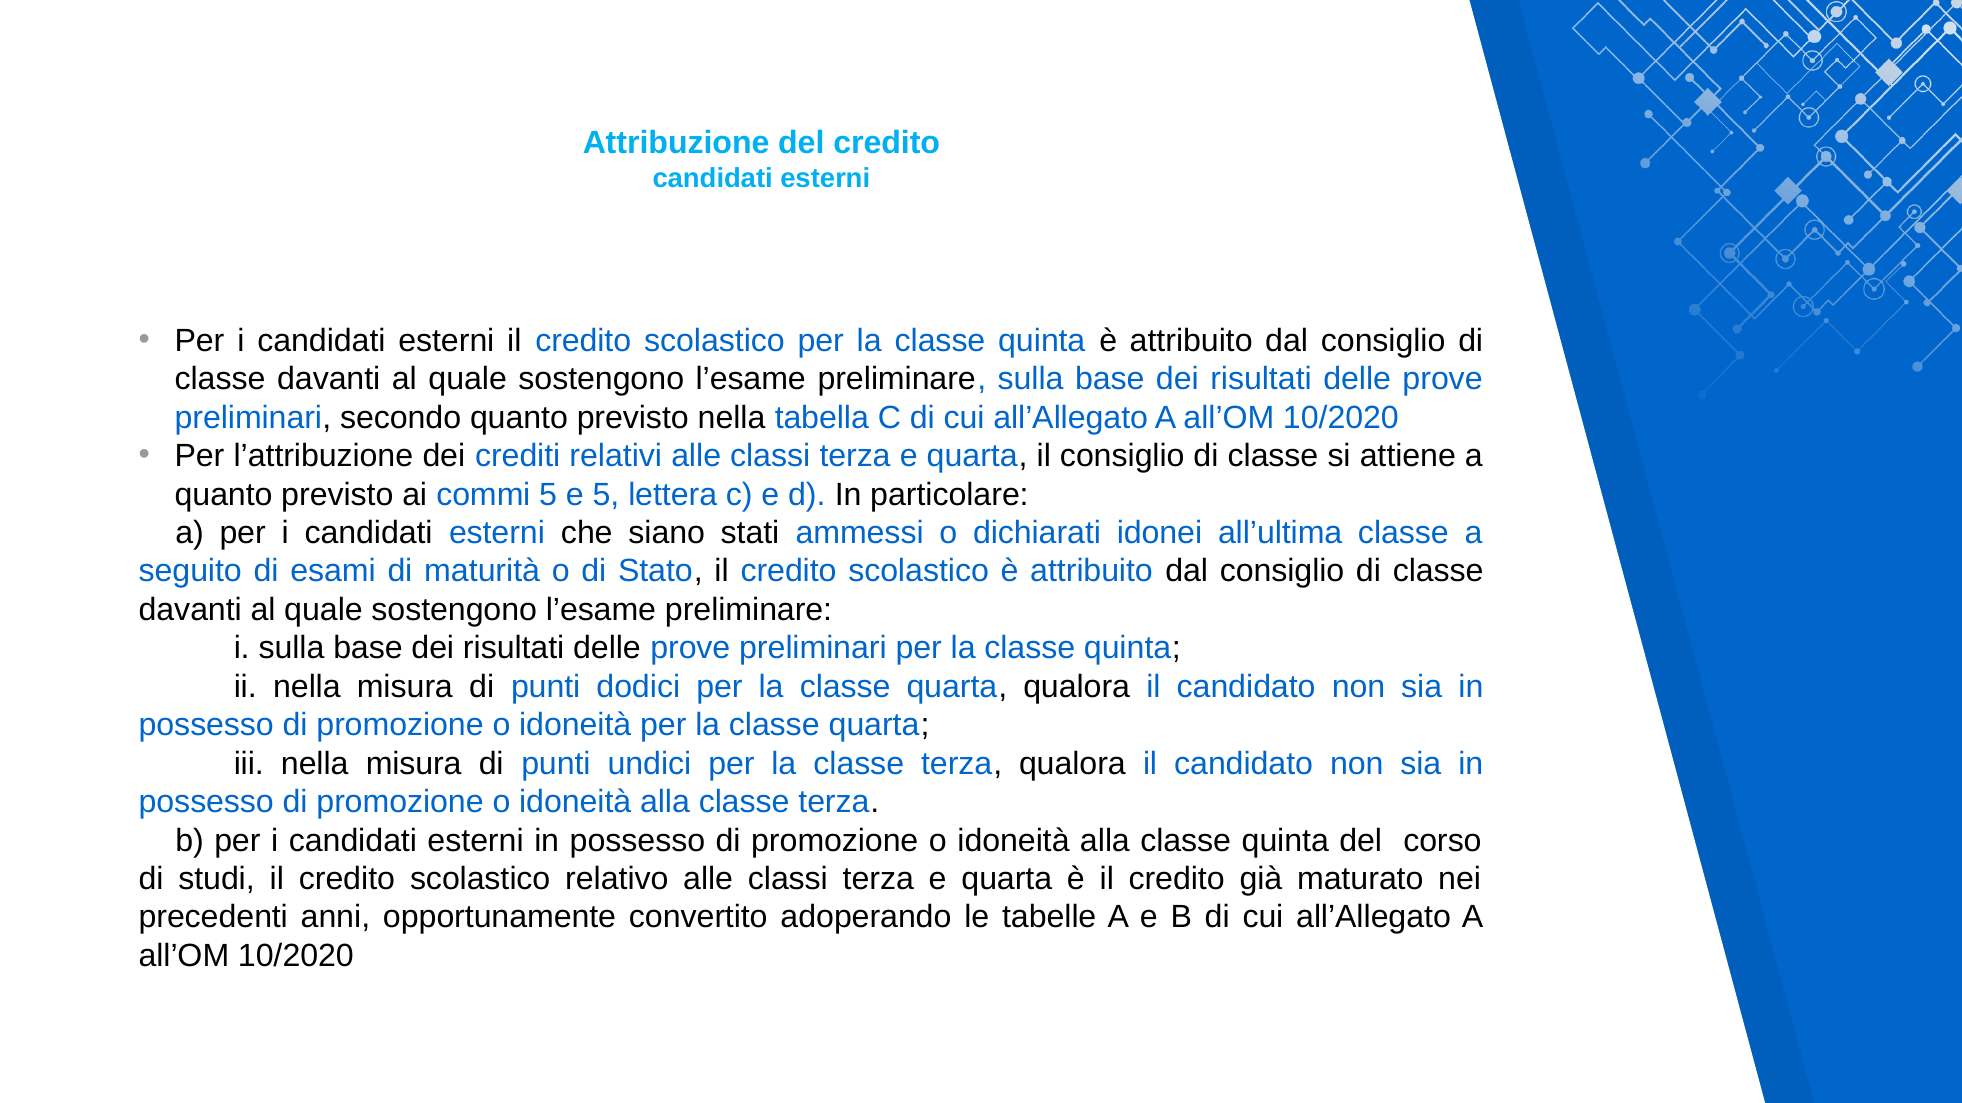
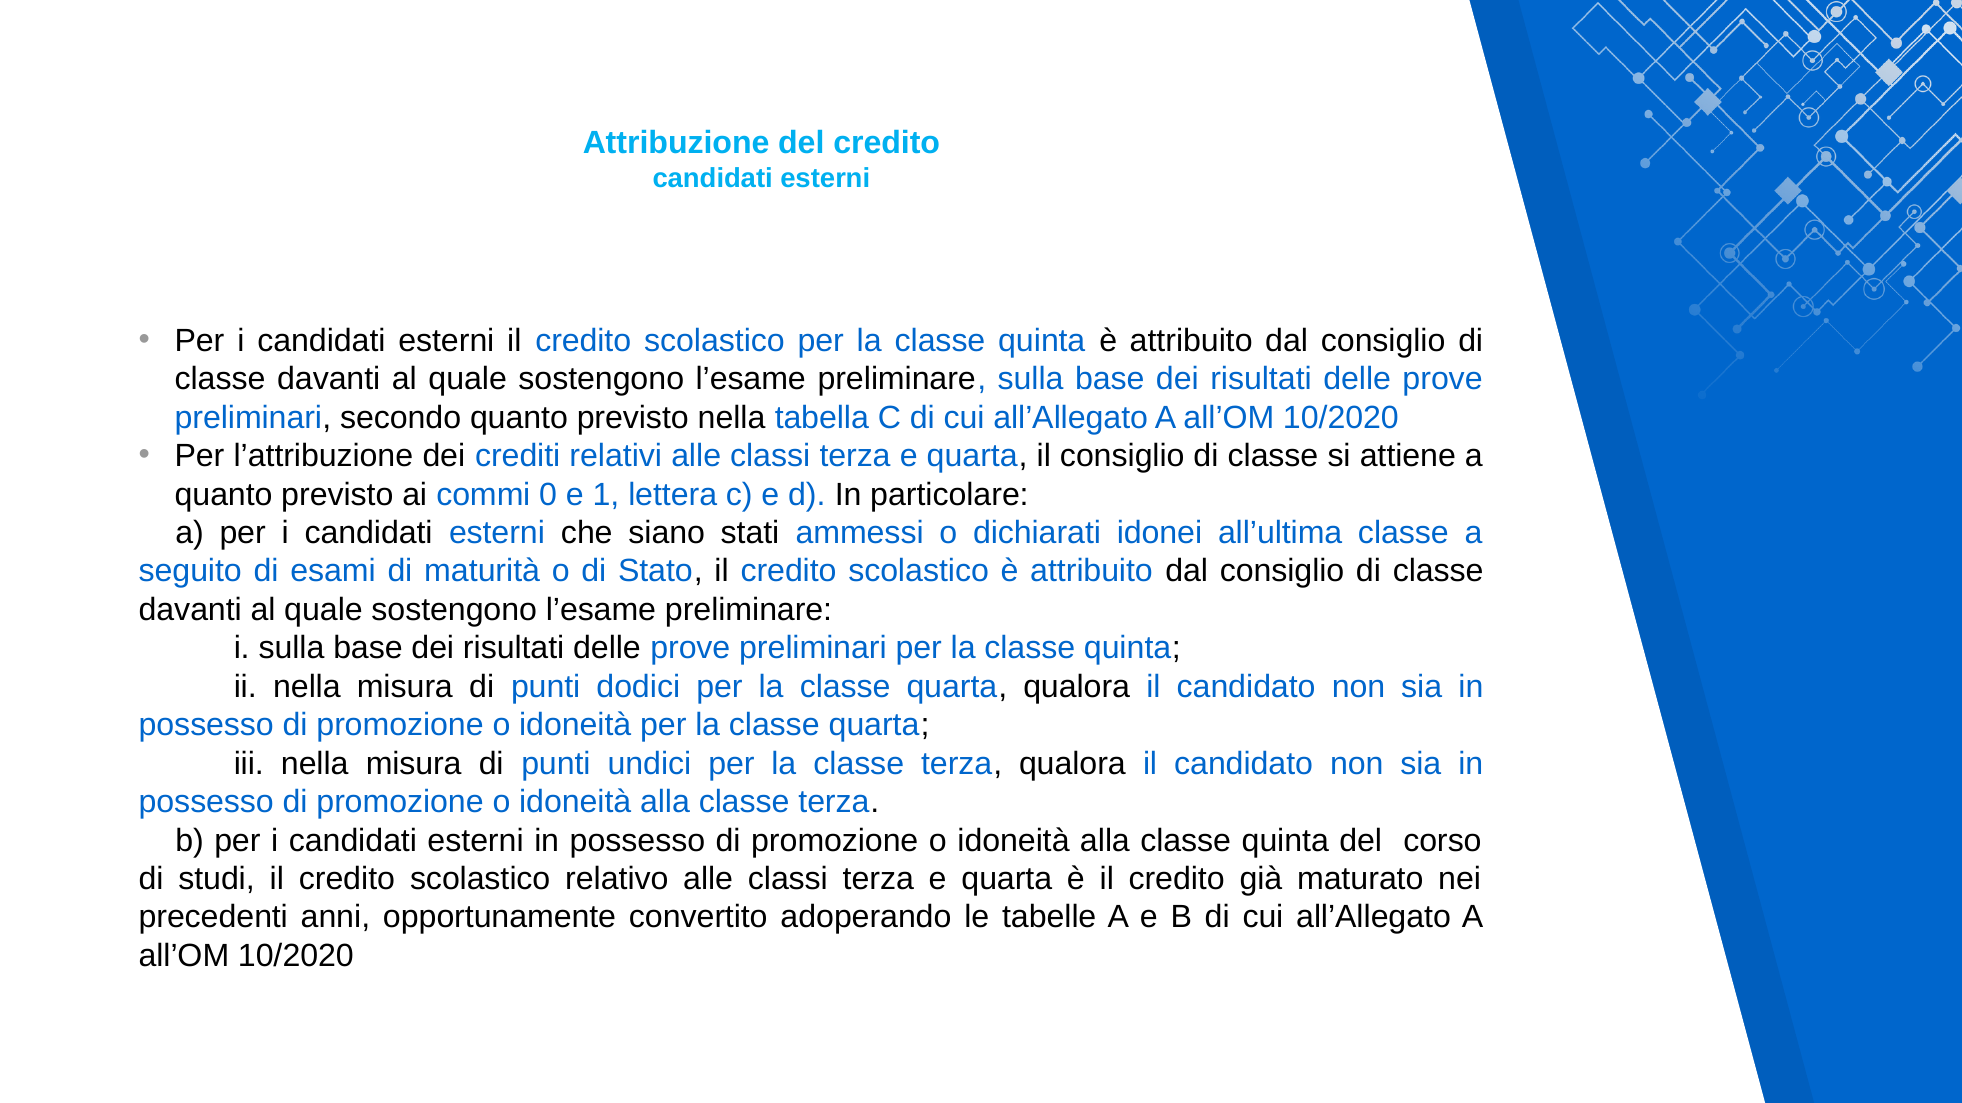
commi 5: 5 -> 0
e 5: 5 -> 1
